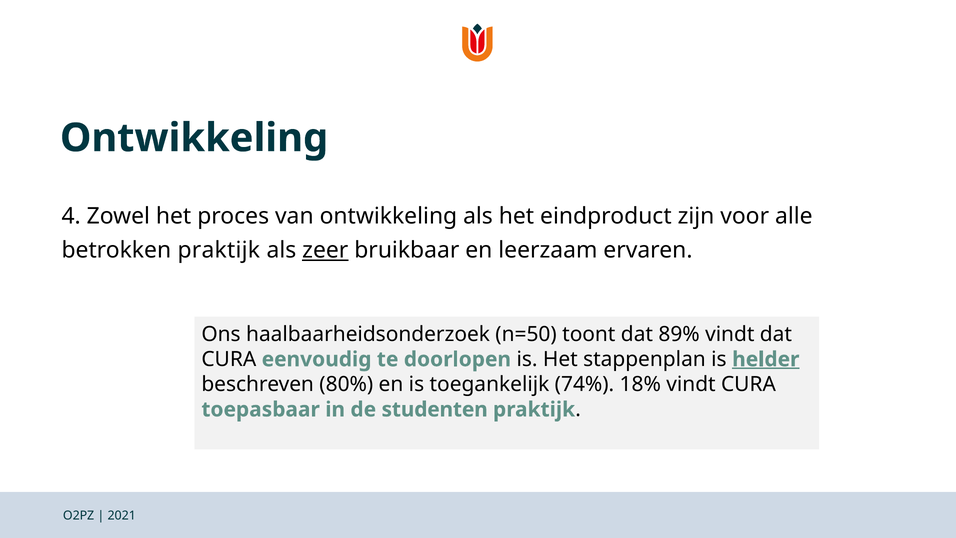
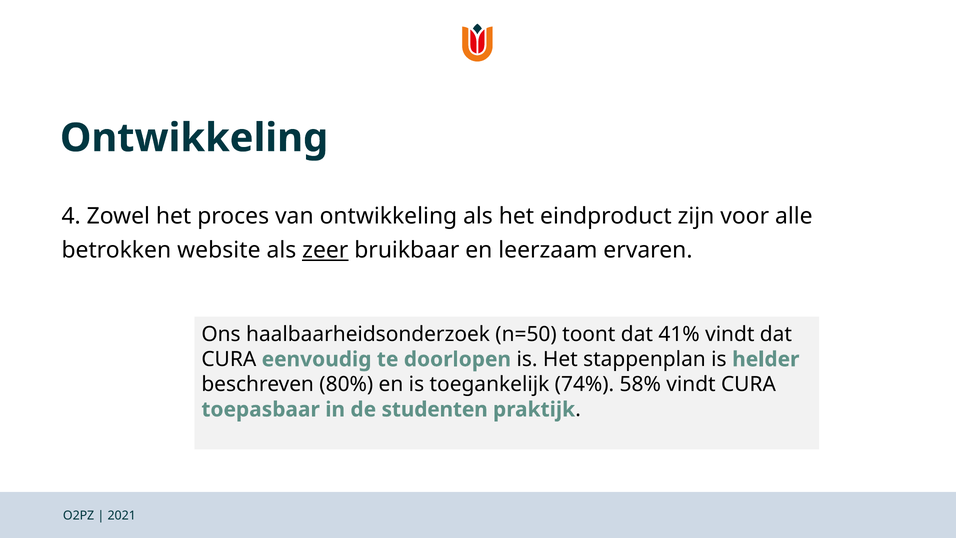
betrokken praktijk: praktijk -> website
89%: 89% -> 41%
helder underline: present -> none
18%: 18% -> 58%
